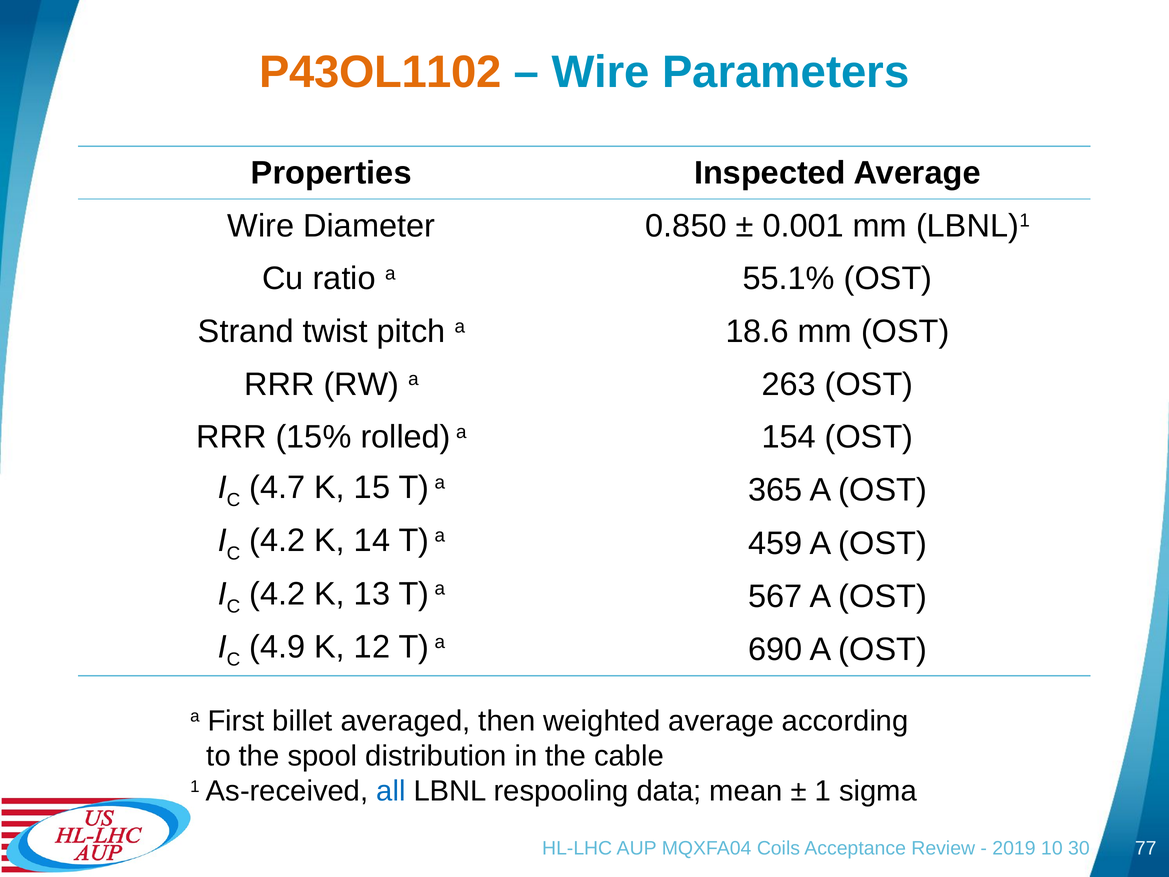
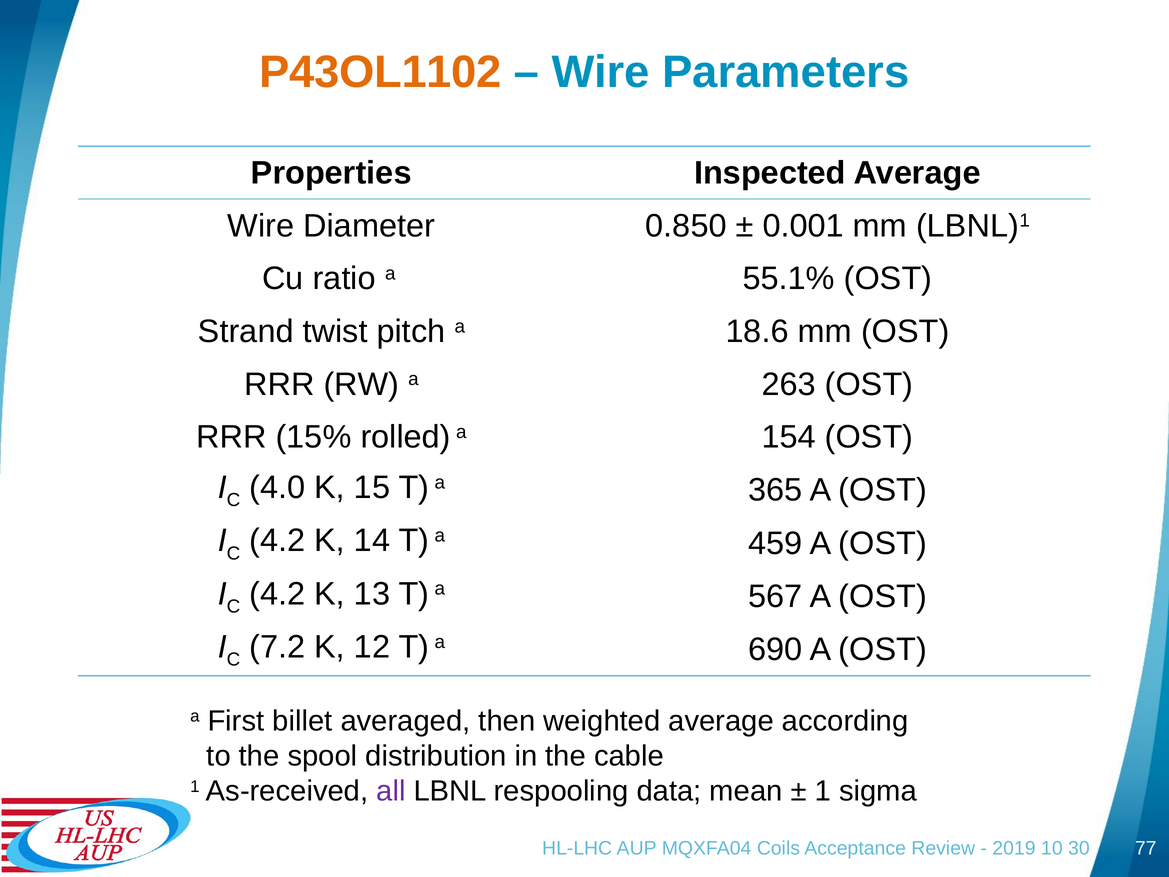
4.7: 4.7 -> 4.0
4.9: 4.9 -> 7.2
all colour: blue -> purple
